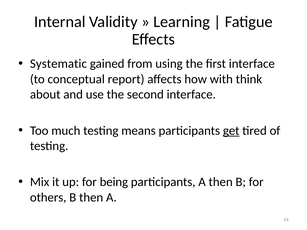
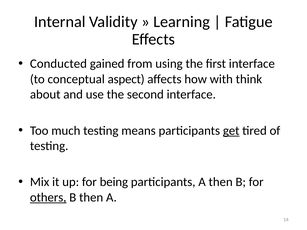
Systematic: Systematic -> Conducted
report: report -> aspect
others underline: none -> present
